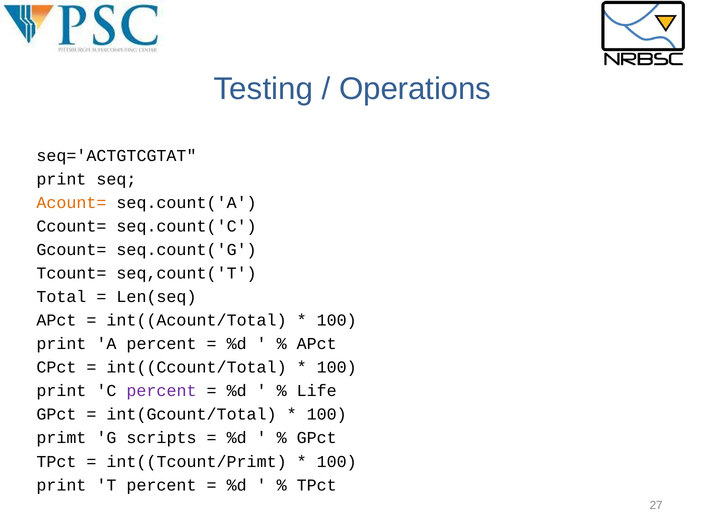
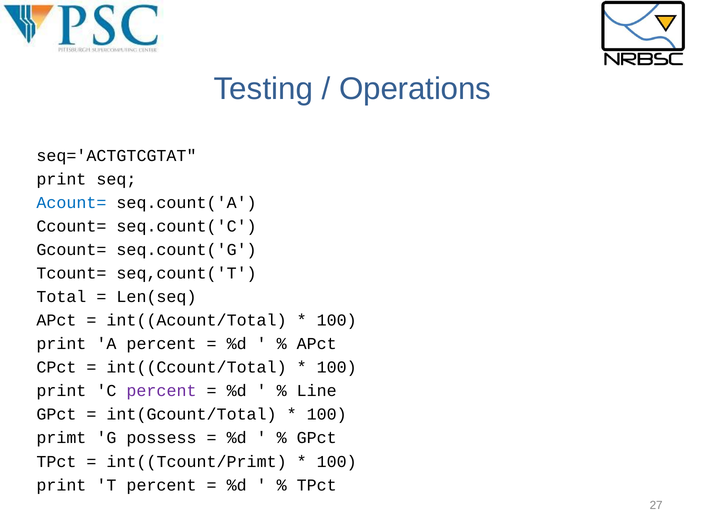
Acount= colour: orange -> blue
Life: Life -> Line
scripts: scripts -> possess
